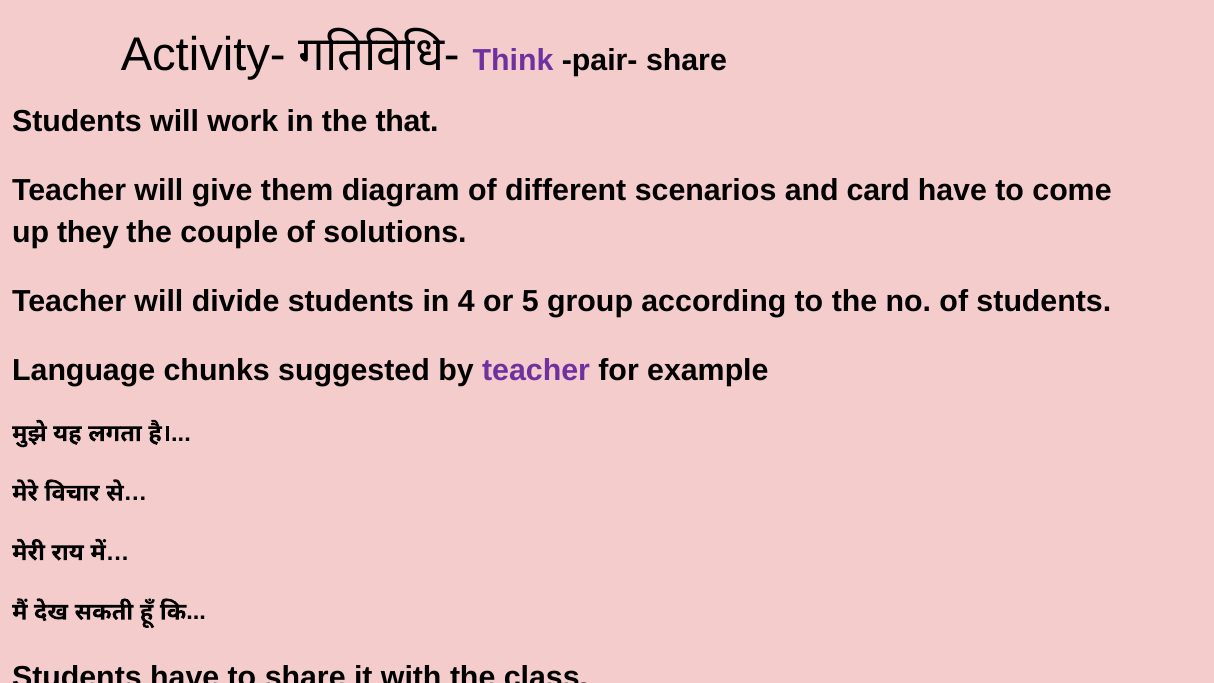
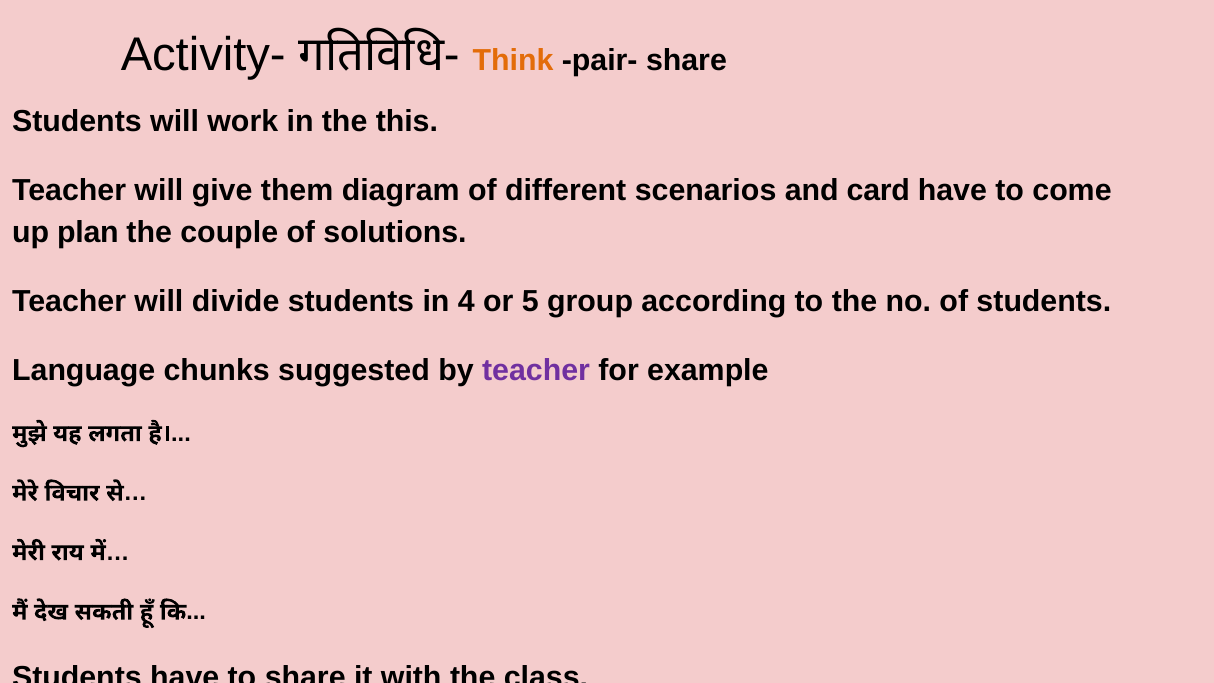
Think colour: purple -> orange
that: that -> this
they: they -> plan
